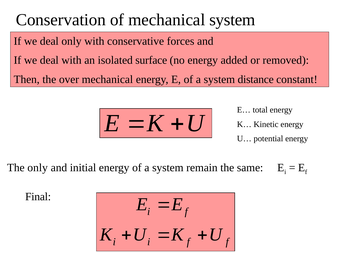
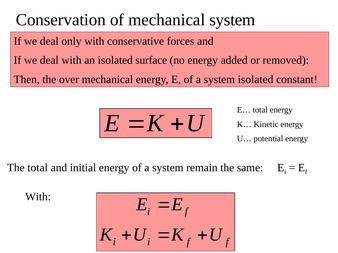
system distance: distance -> isolated
The only: only -> total
Final at (38, 197): Final -> With
